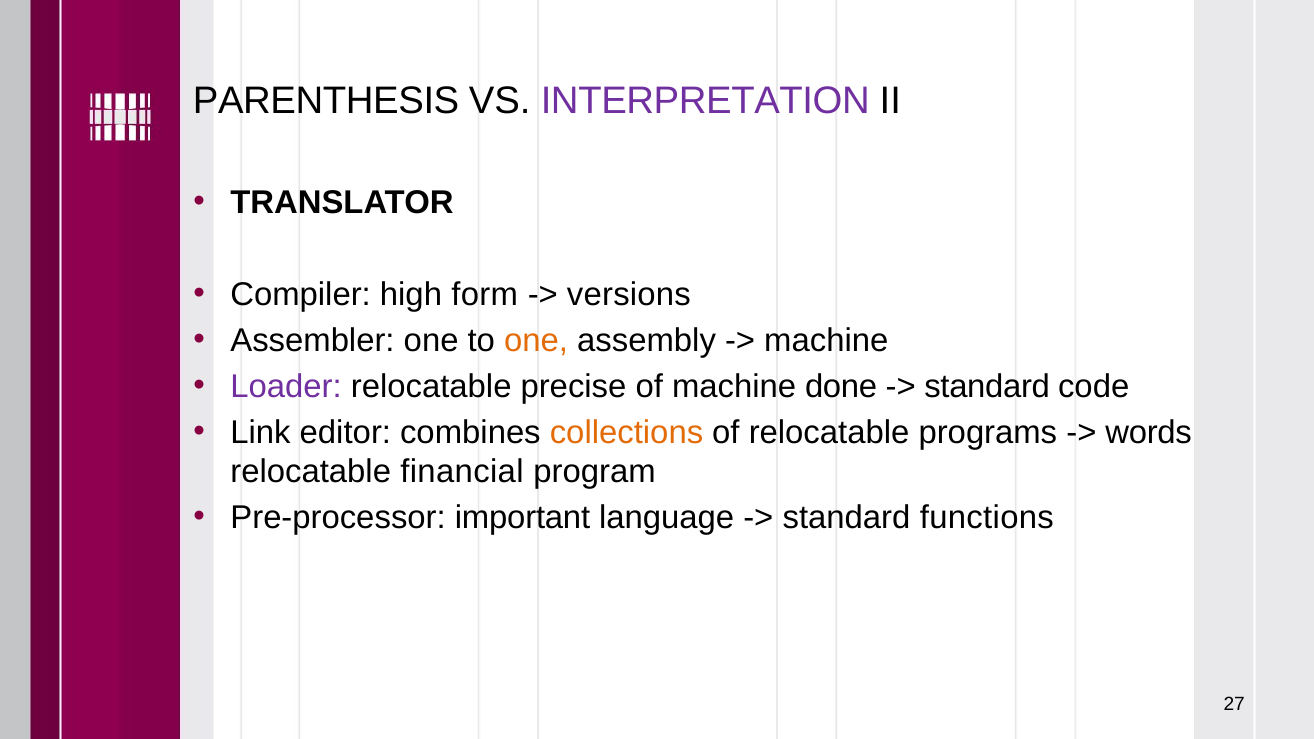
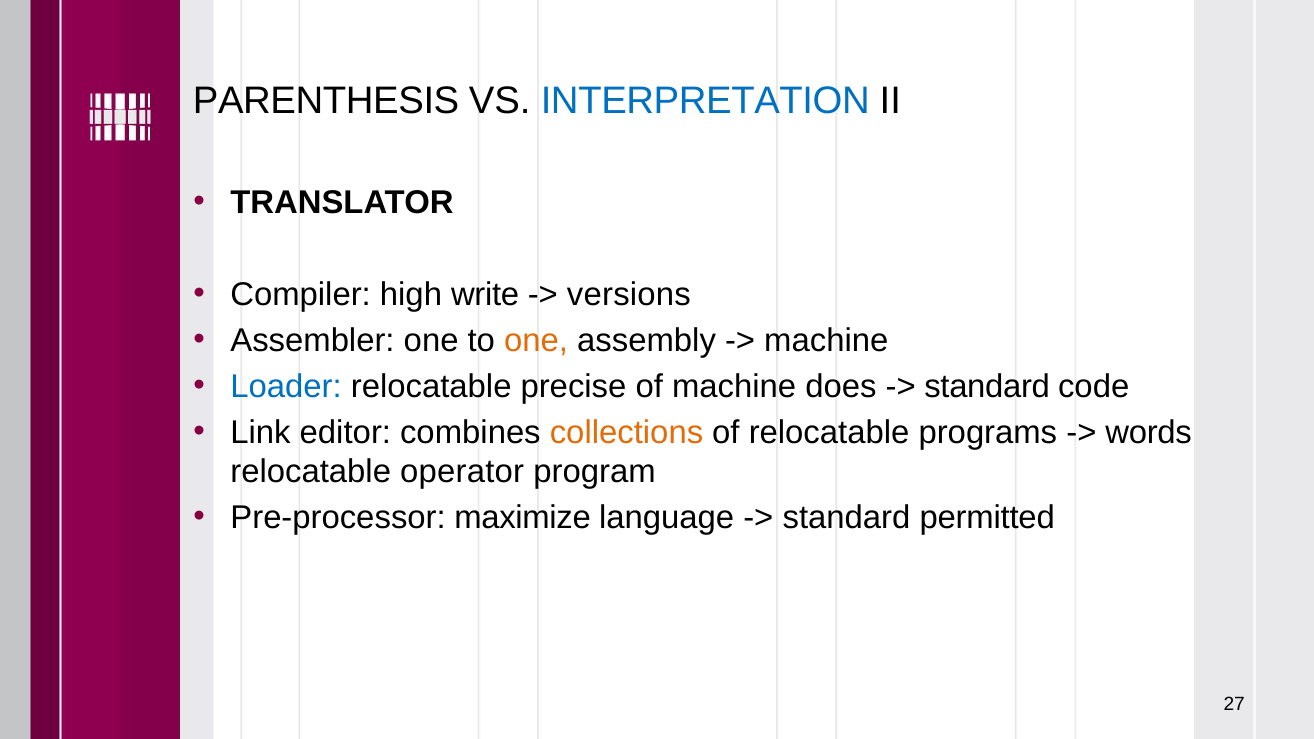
INTERPRETATION colour: purple -> blue
form: form -> write
Loader colour: purple -> blue
done: done -> does
financial: financial -> operator
important: important -> maximize
functions: functions -> permitted
